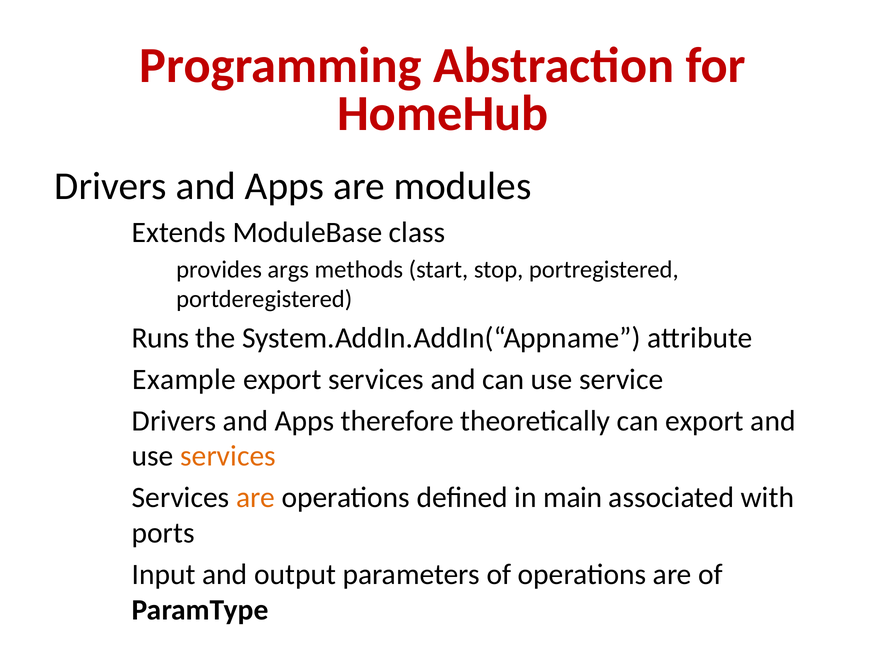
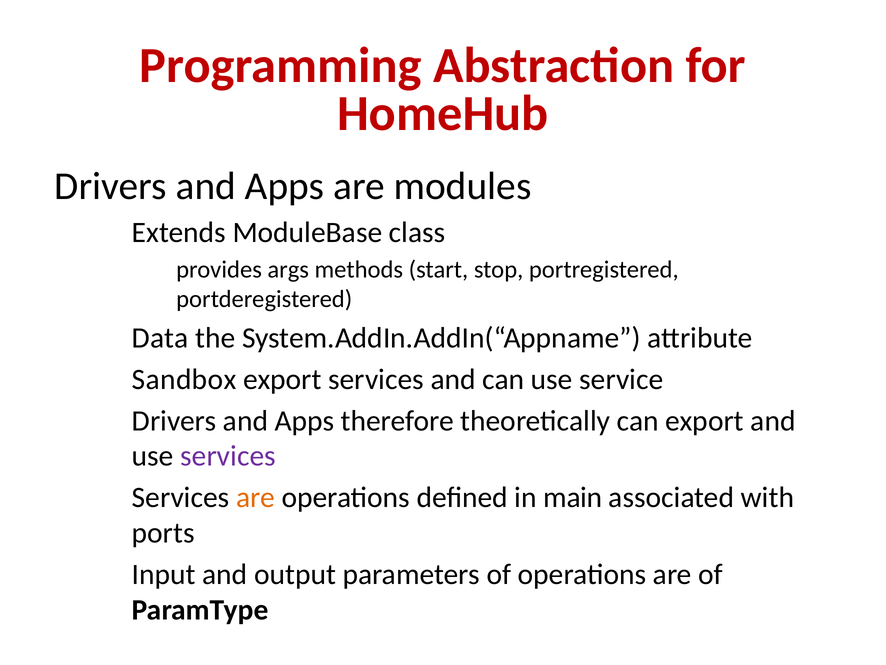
Runs: Runs -> Data
Example: Example -> Sandbox
services at (228, 456) colour: orange -> purple
